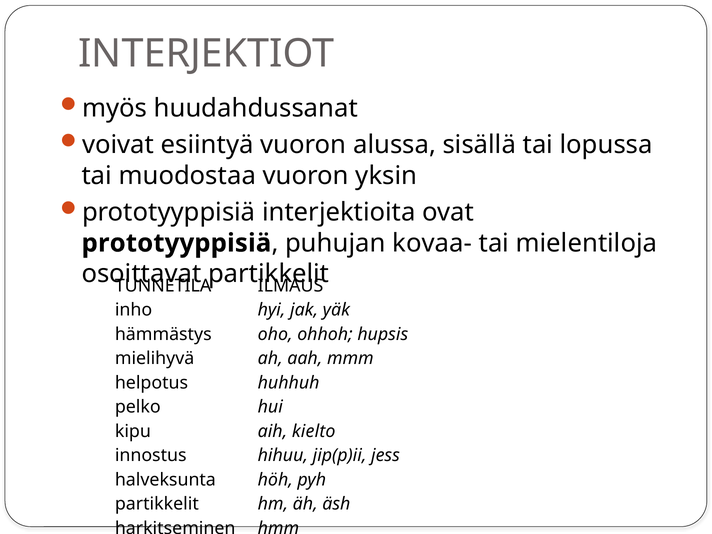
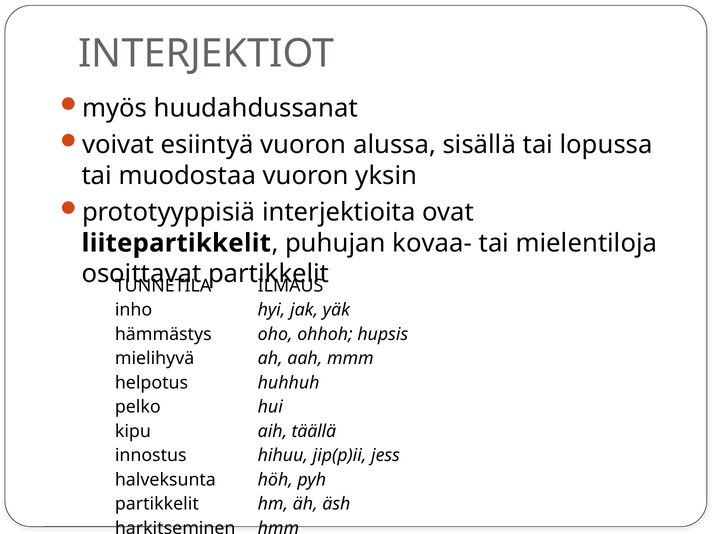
prototyyppisiä at (176, 243): prototyyppisiä -> liitepartikkelit
kielto: kielto -> täällä
